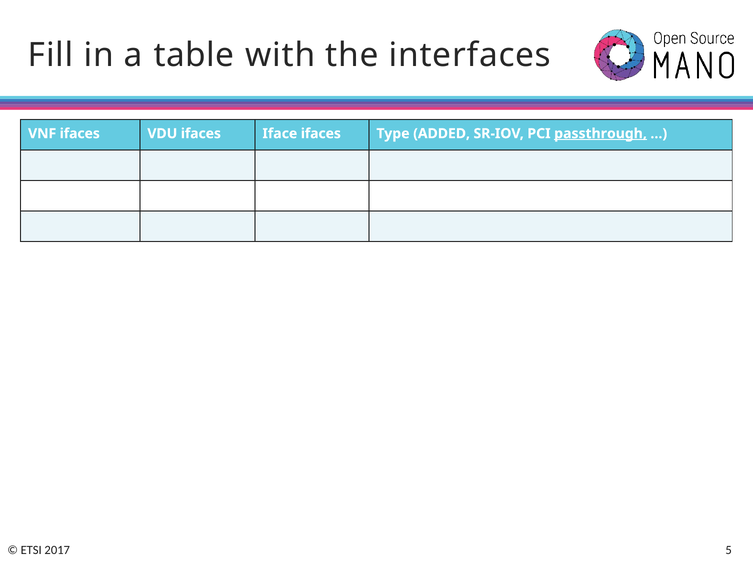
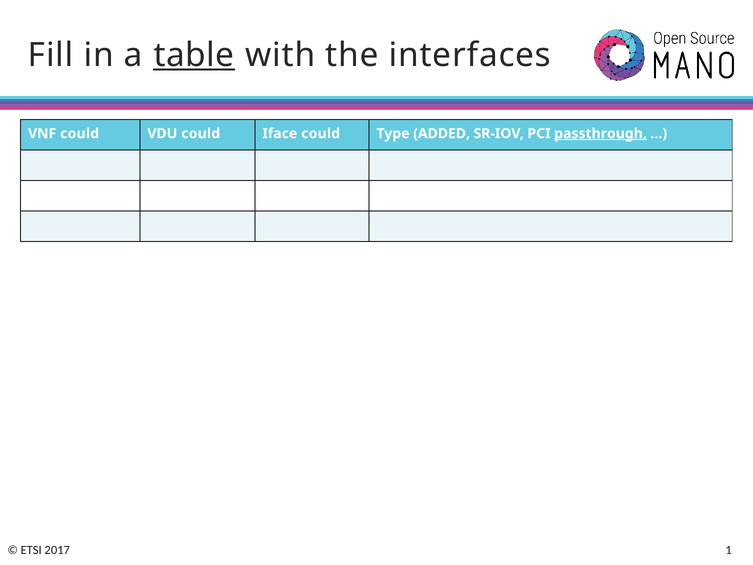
table underline: none -> present
VNF ifaces: ifaces -> could
VDU ifaces: ifaces -> could
Iface ifaces: ifaces -> could
5: 5 -> 1
